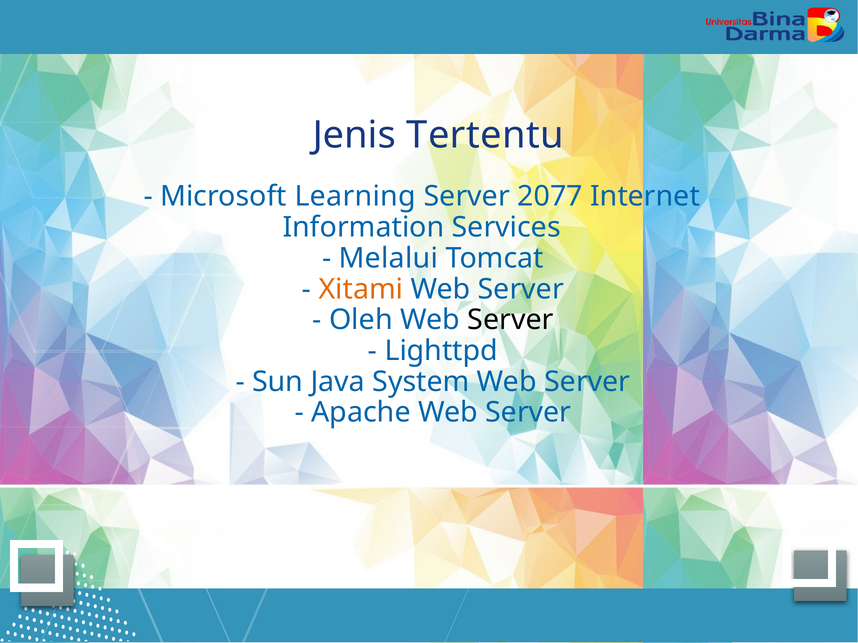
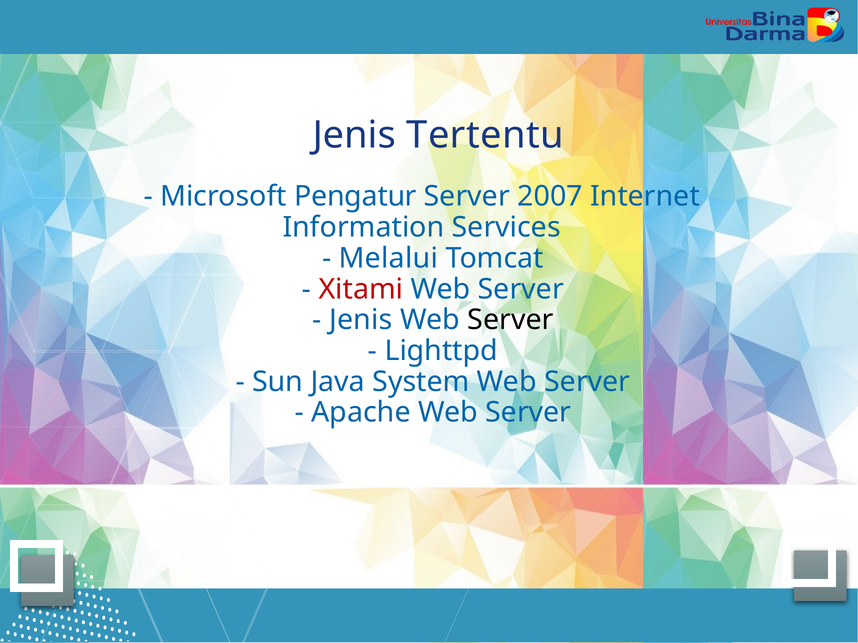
Learning: Learning -> Pengatur
2077: 2077 -> 2007
Xitami colour: orange -> red
Oleh at (361, 320): Oleh -> Jenis
